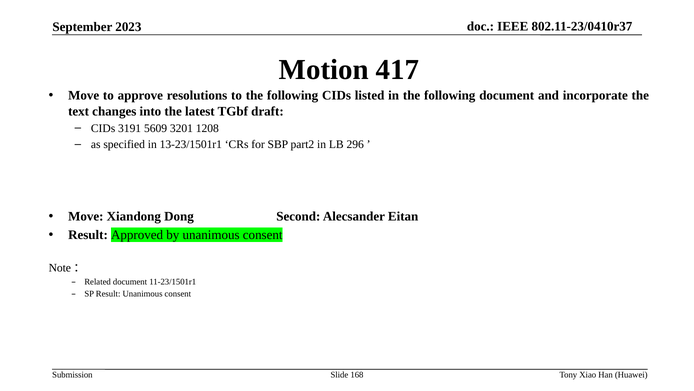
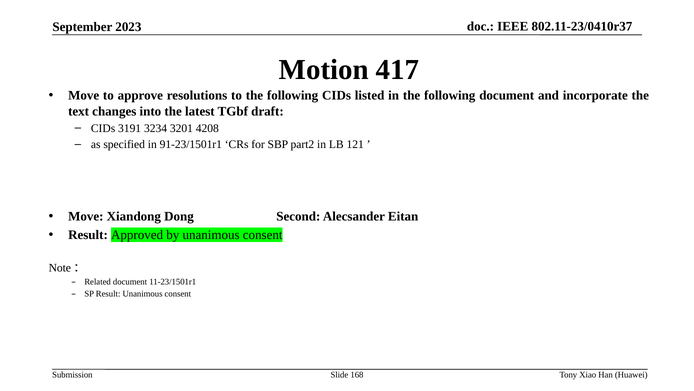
5609: 5609 -> 3234
1208: 1208 -> 4208
13-23/1501r1: 13-23/1501r1 -> 91-23/1501r1
296: 296 -> 121
